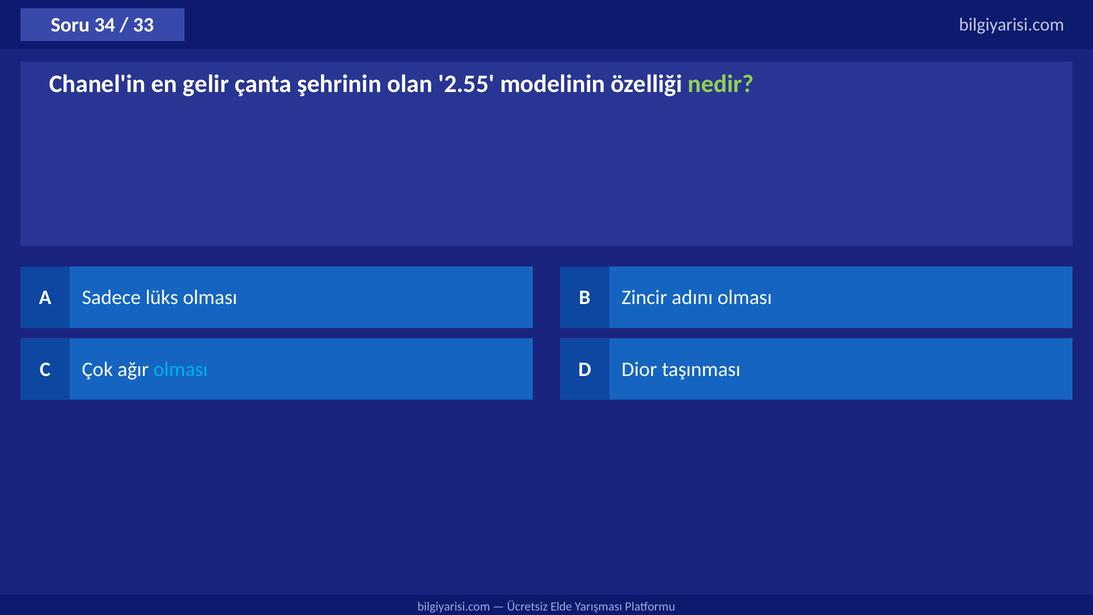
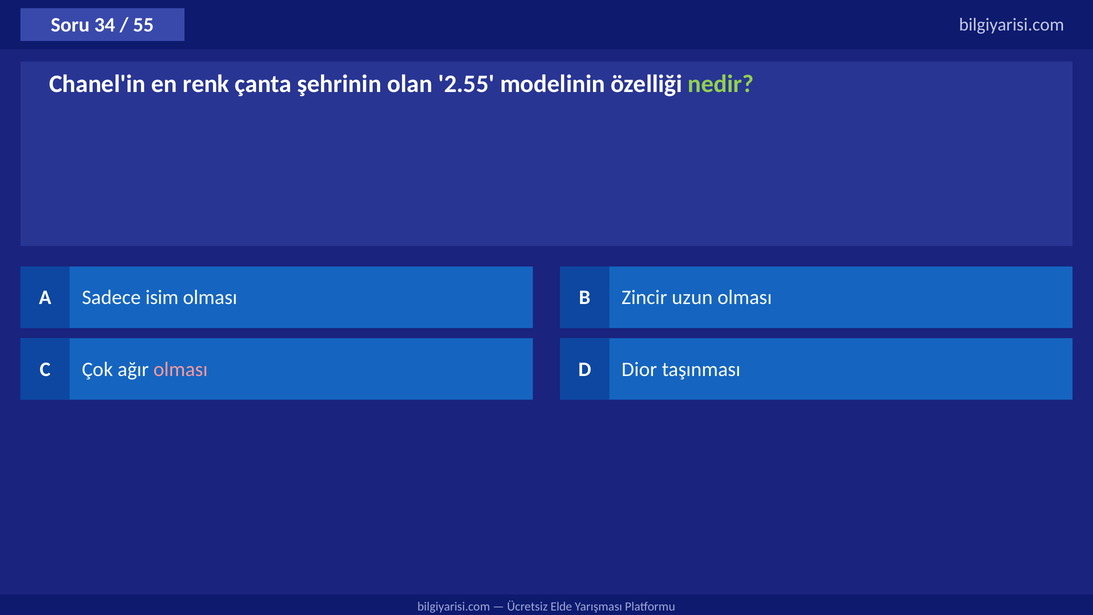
33: 33 -> 55
gelir: gelir -> renk
lüks: lüks -> isim
adını: adını -> uzun
olması at (181, 369) colour: light blue -> pink
